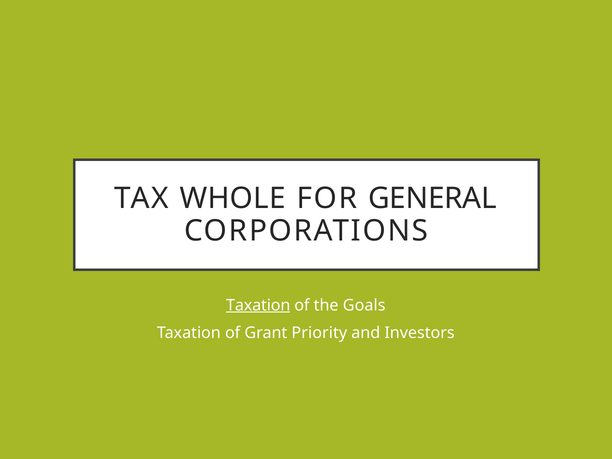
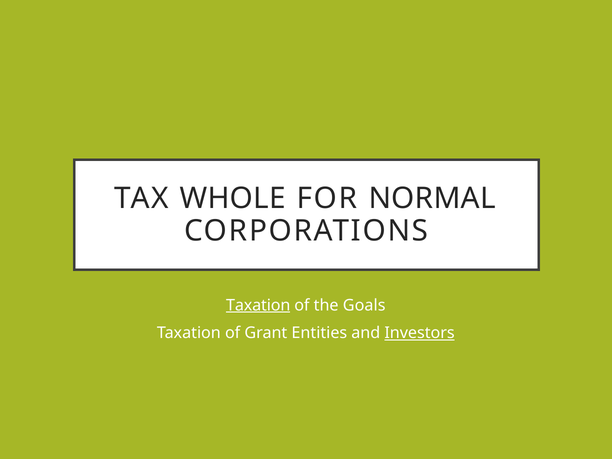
GENERAL: GENERAL -> NORMAL
Priority: Priority -> Entities
Investors underline: none -> present
